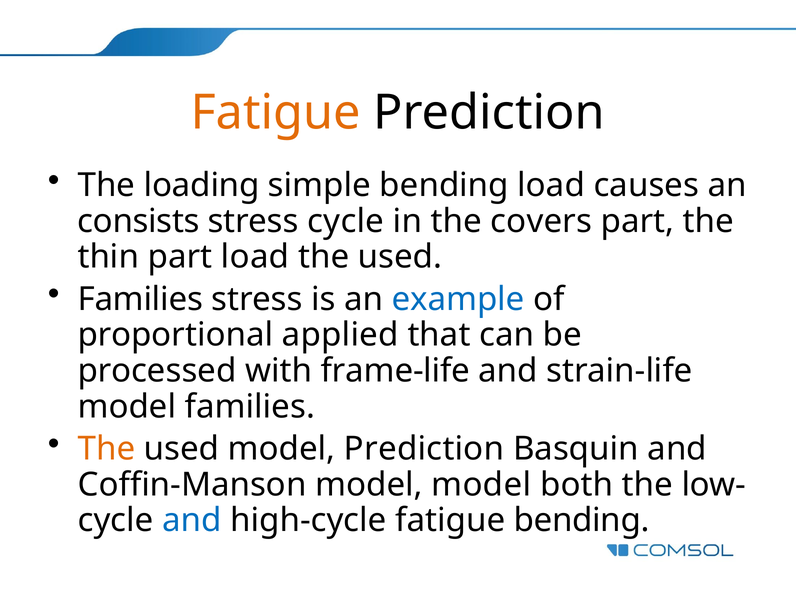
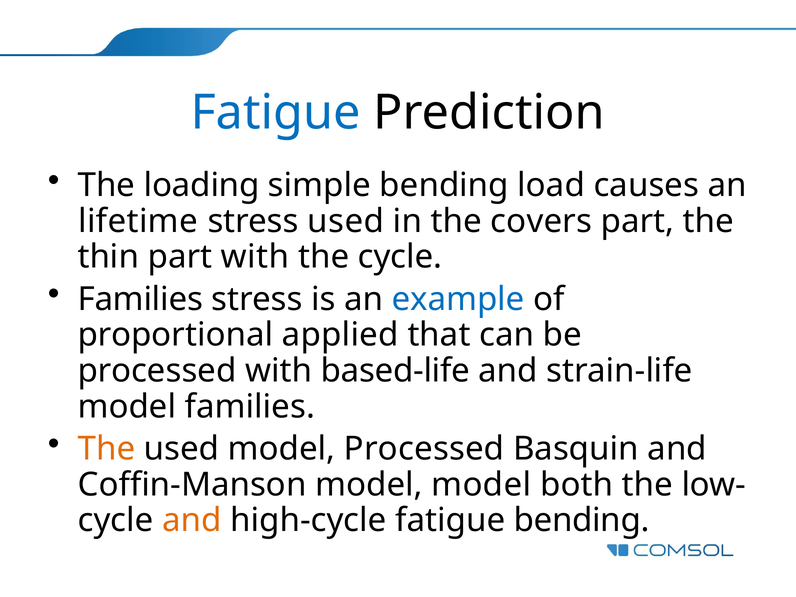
Fatigue at (276, 113) colour: orange -> blue
consists: consists -> lifetime
stress cycle: cycle -> used
part load: load -> with
used at (400, 257): used -> cycle
frame-life: frame-life -> based-life
model Prediction: Prediction -> Processed
and at (192, 520) colour: blue -> orange
